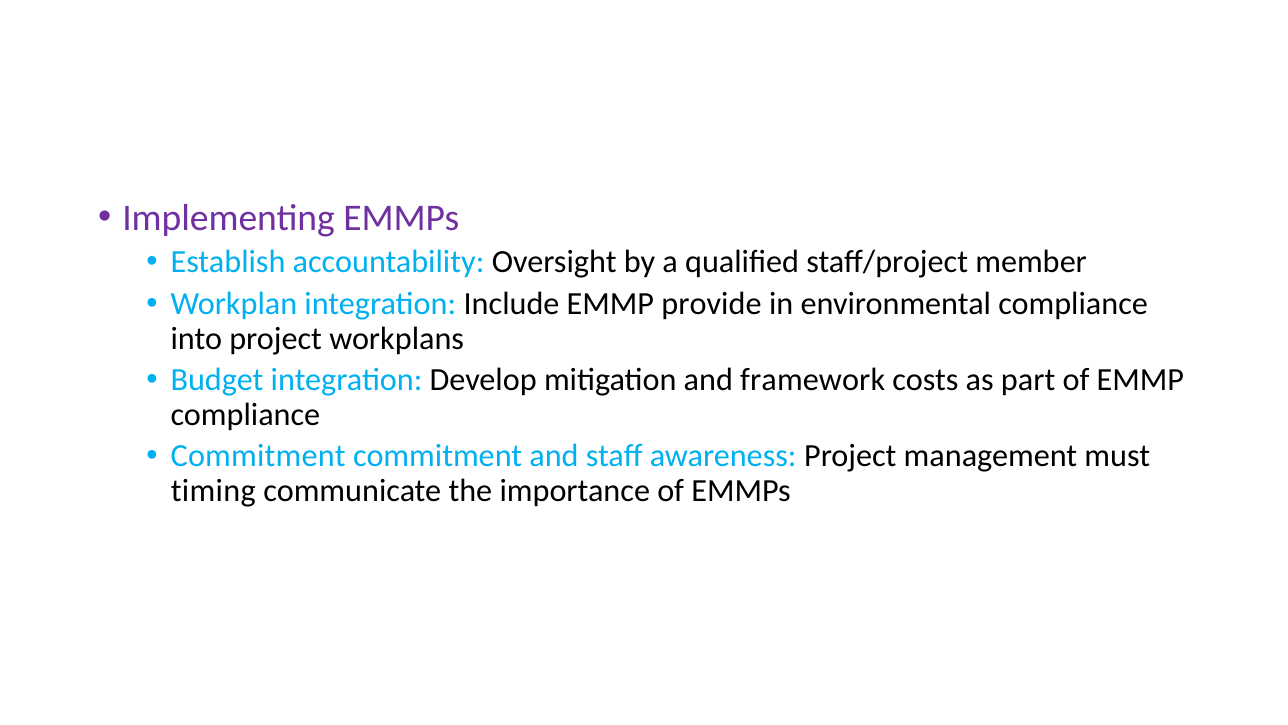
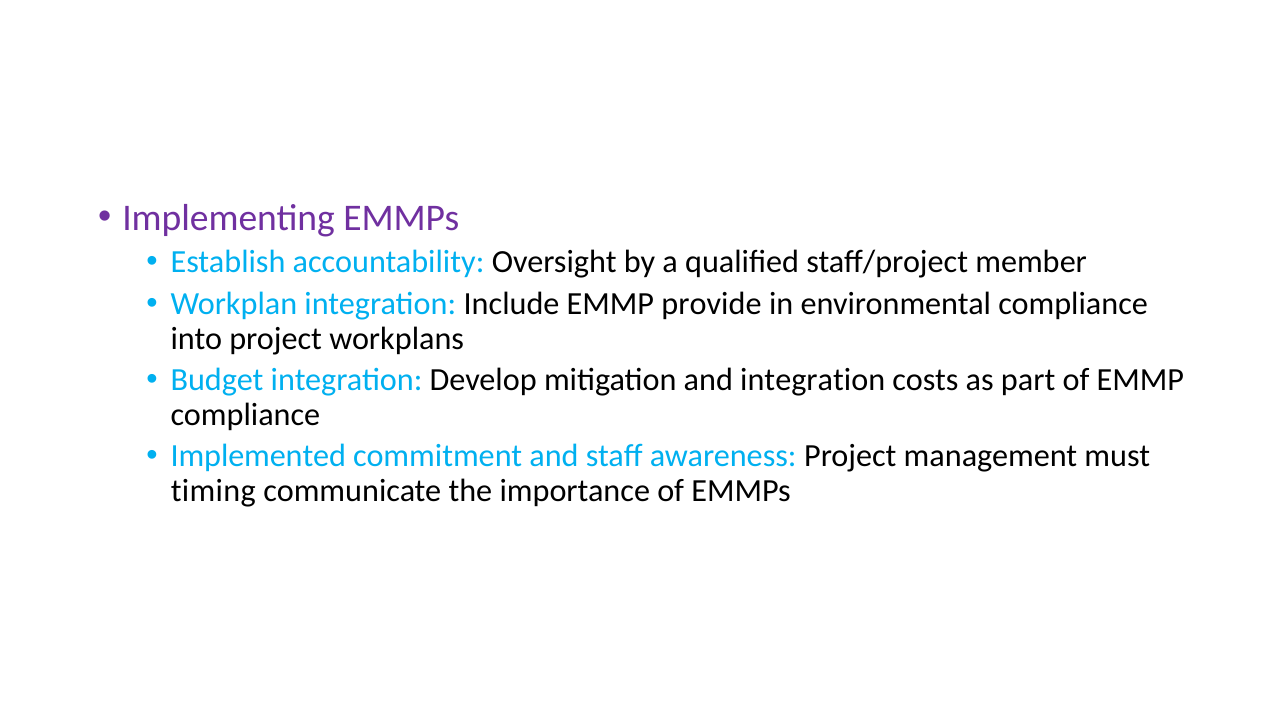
and framework: framework -> integration
Commitment at (258, 456): Commitment -> Implemented
